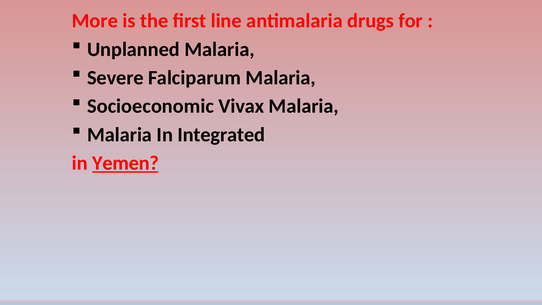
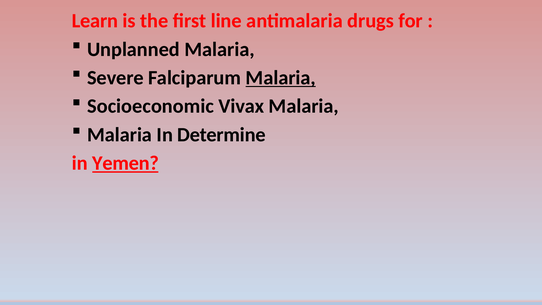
More: More -> Learn
Malaria at (281, 78) underline: none -> present
Integrated: Integrated -> Determine
